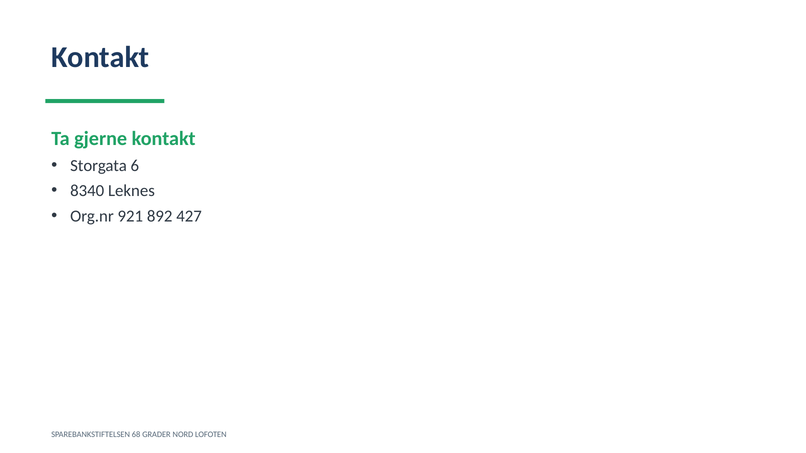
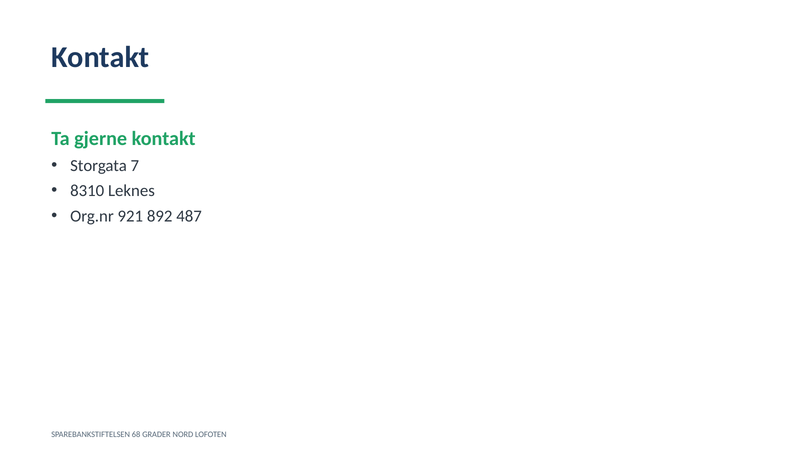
6: 6 -> 7
8340: 8340 -> 8310
427: 427 -> 487
